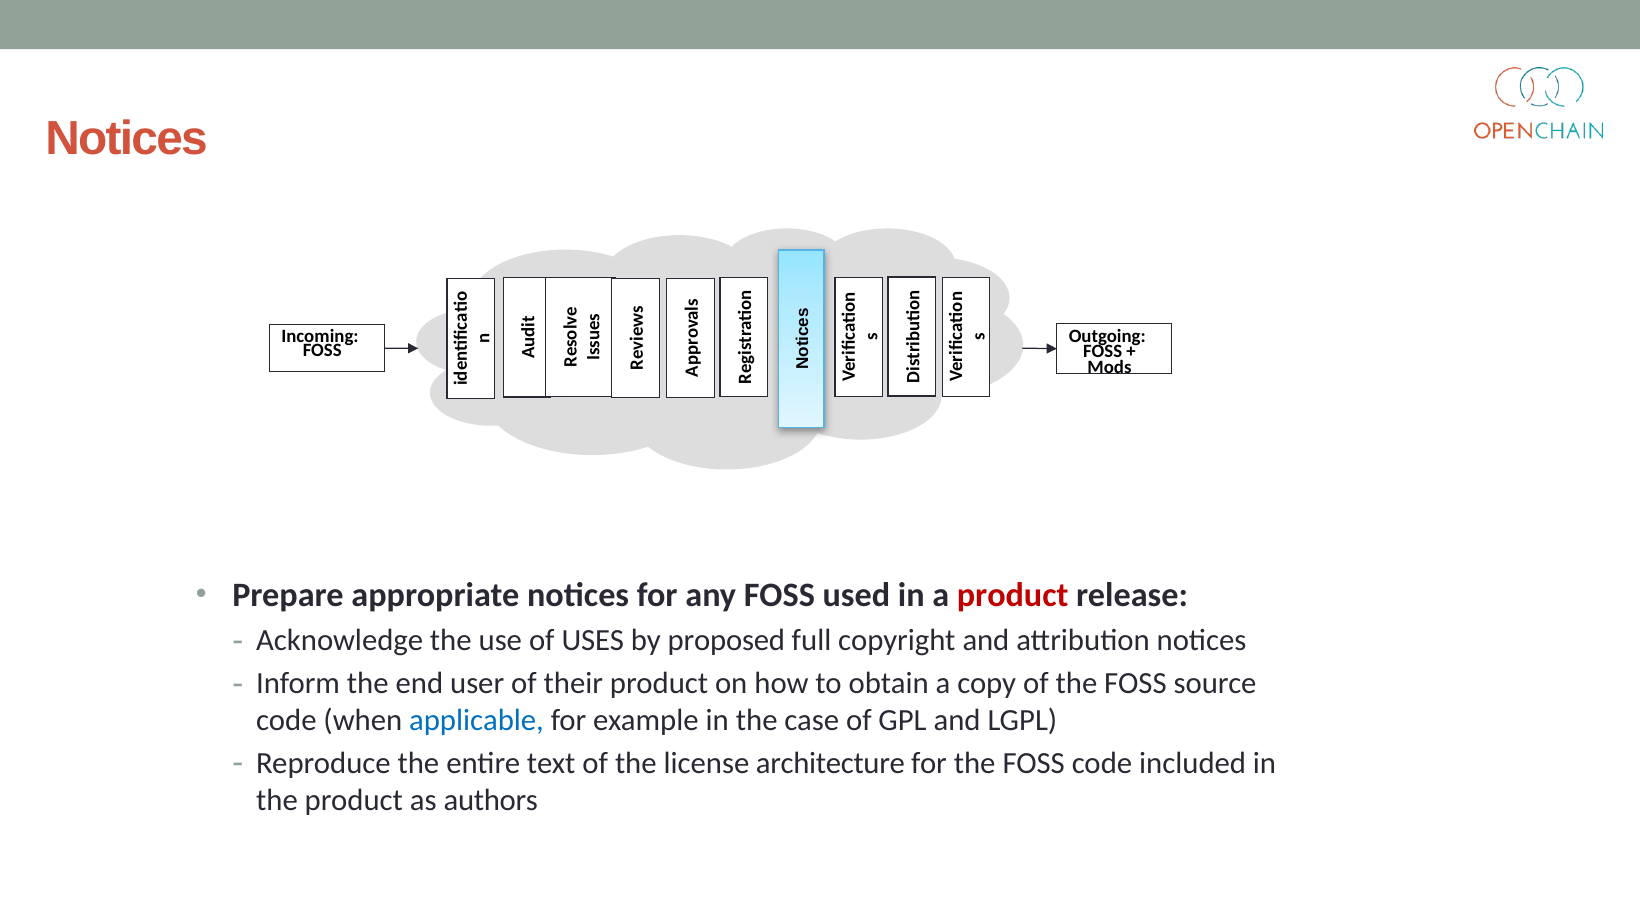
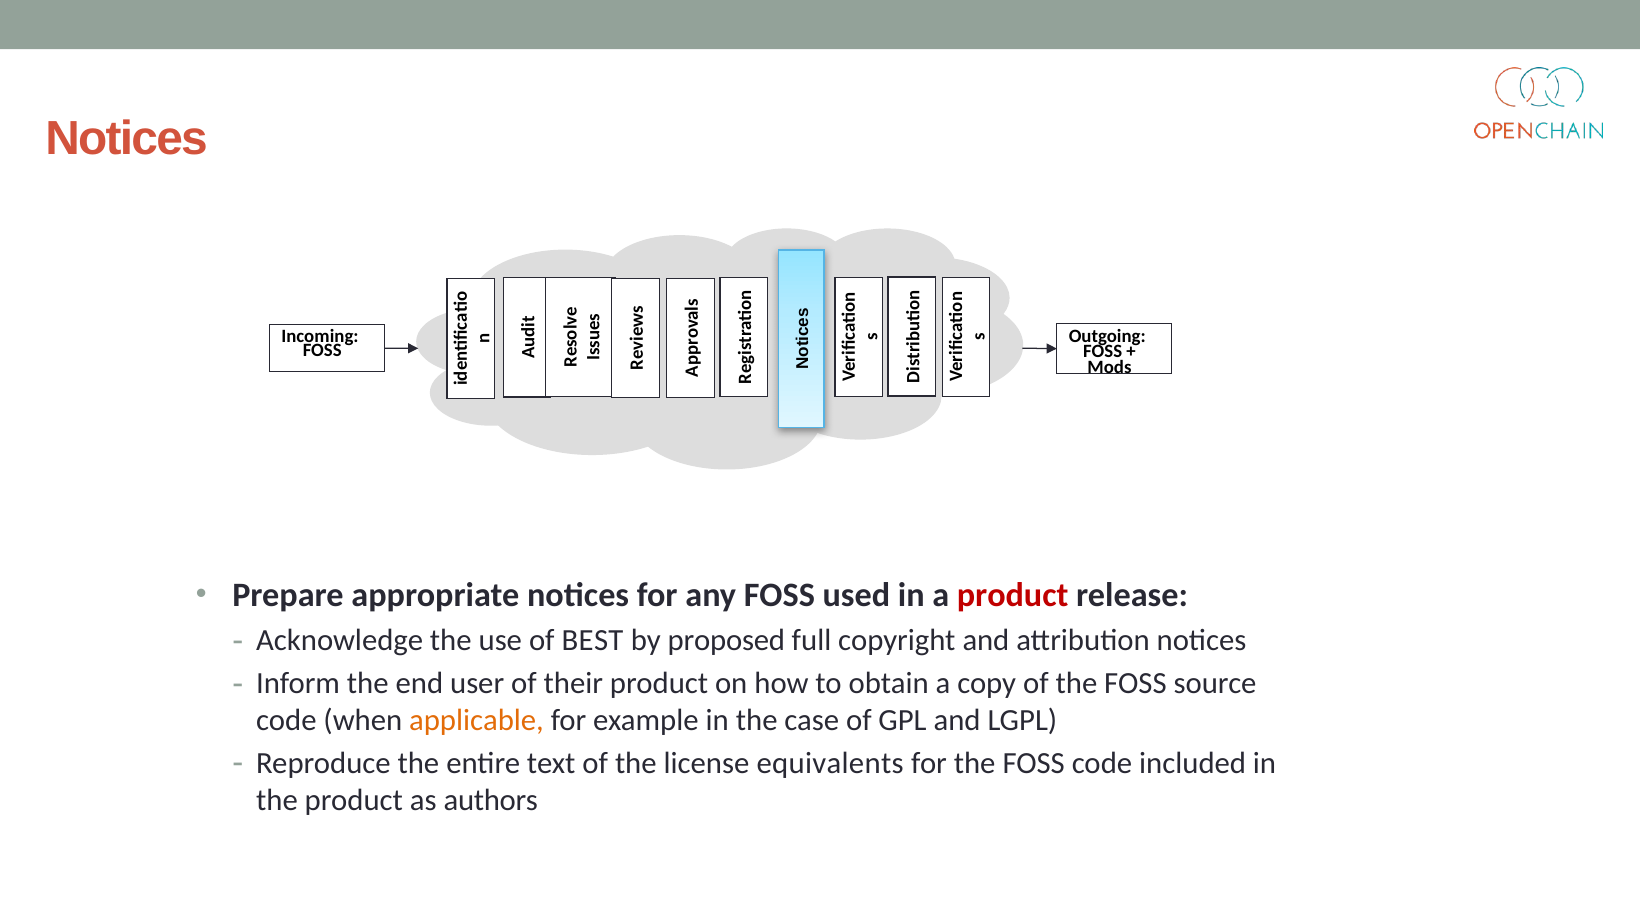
USES: USES -> BEST
applicable colour: blue -> orange
architecture: architecture -> equivalents
